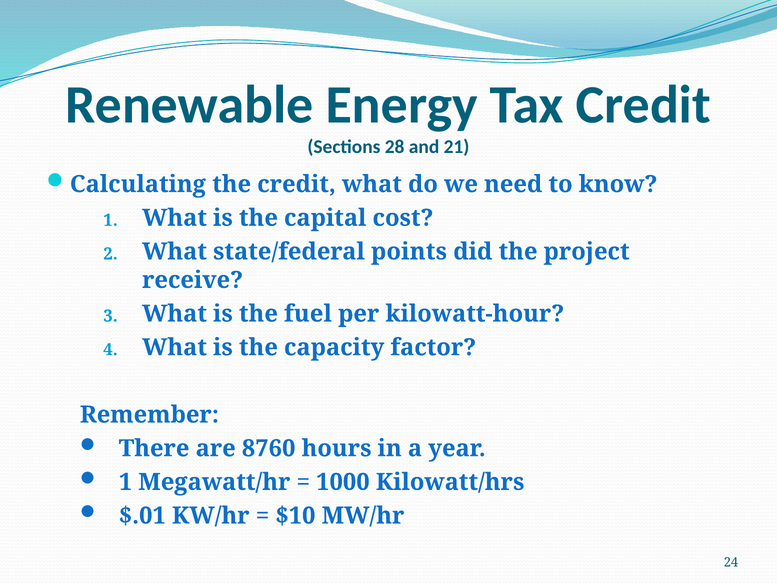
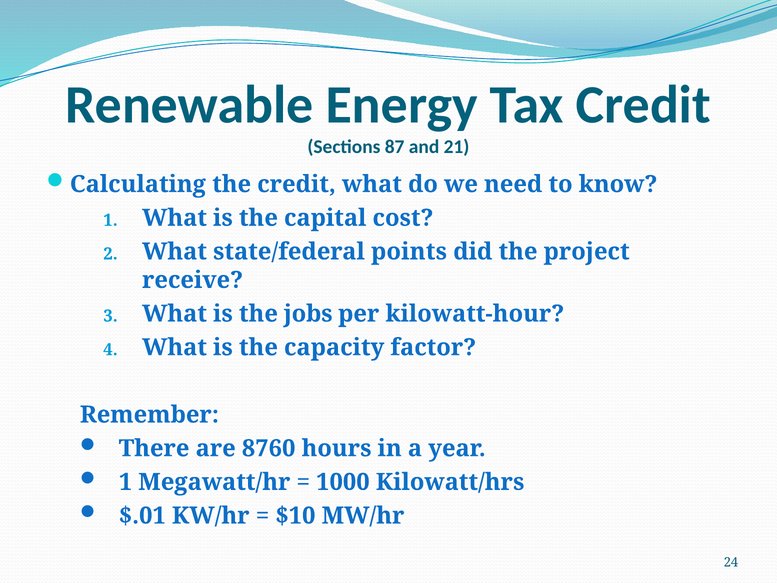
28: 28 -> 87
fuel: fuel -> jobs
